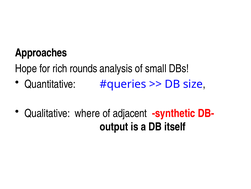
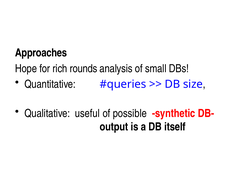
where: where -> useful
adjacent: adjacent -> possible
